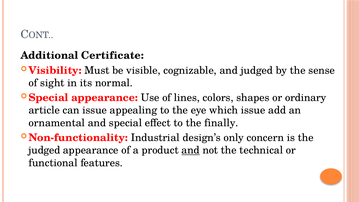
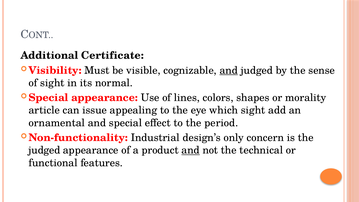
and at (229, 70) underline: none -> present
ordinary: ordinary -> morality
which issue: issue -> sight
finally: finally -> period
